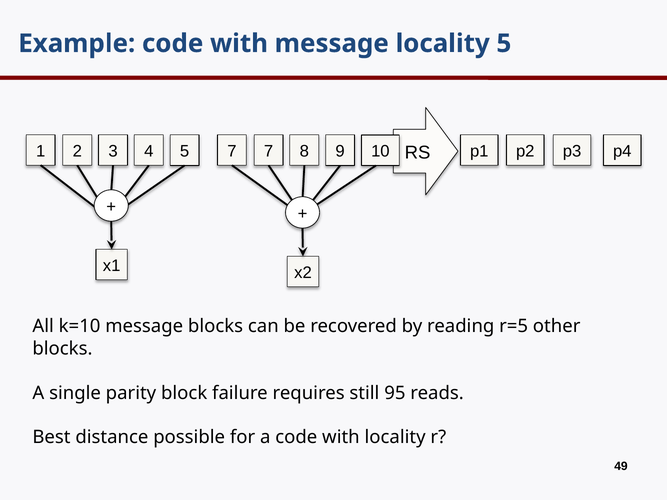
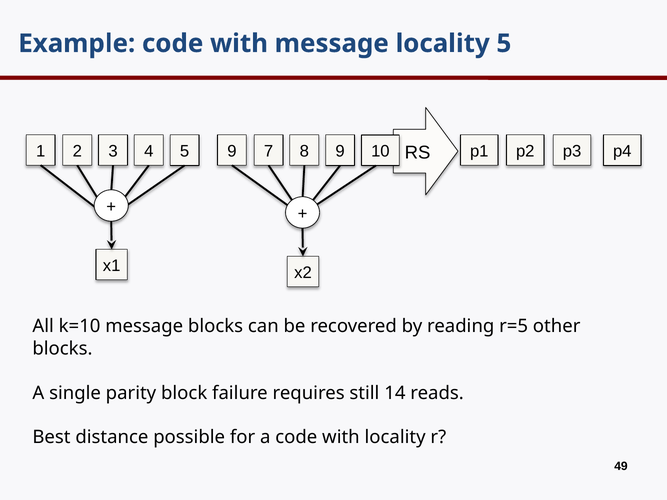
5 7: 7 -> 9
95: 95 -> 14
